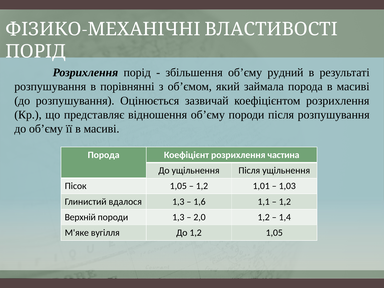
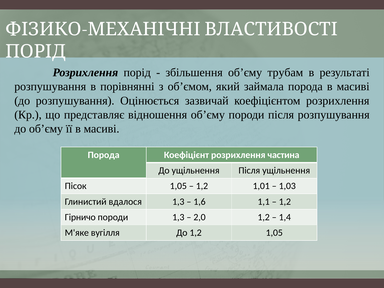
рудний: рудний -> трубам
Верхній: Верхній -> Гірничо
